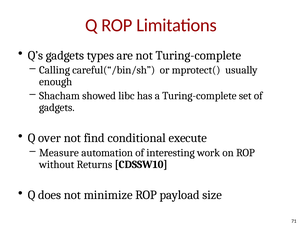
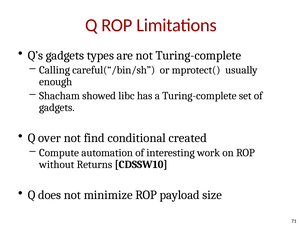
execute: execute -> created
Measure: Measure -> Compute
